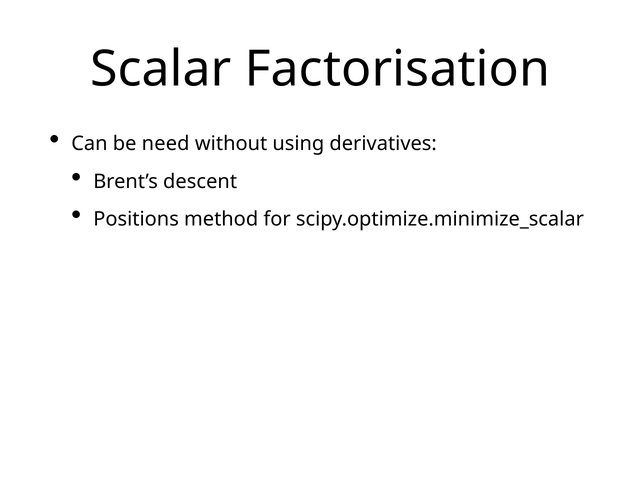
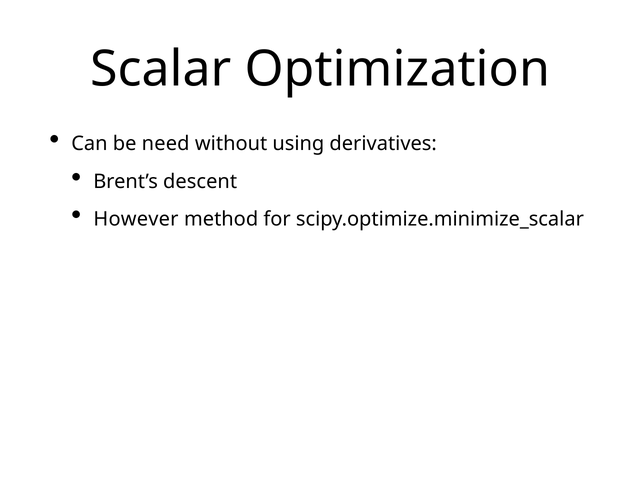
Factorisation: Factorisation -> Optimization
Positions: Positions -> However
